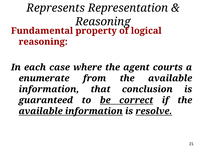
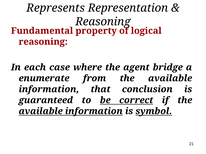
courts: courts -> bridge
resolve: resolve -> symbol
